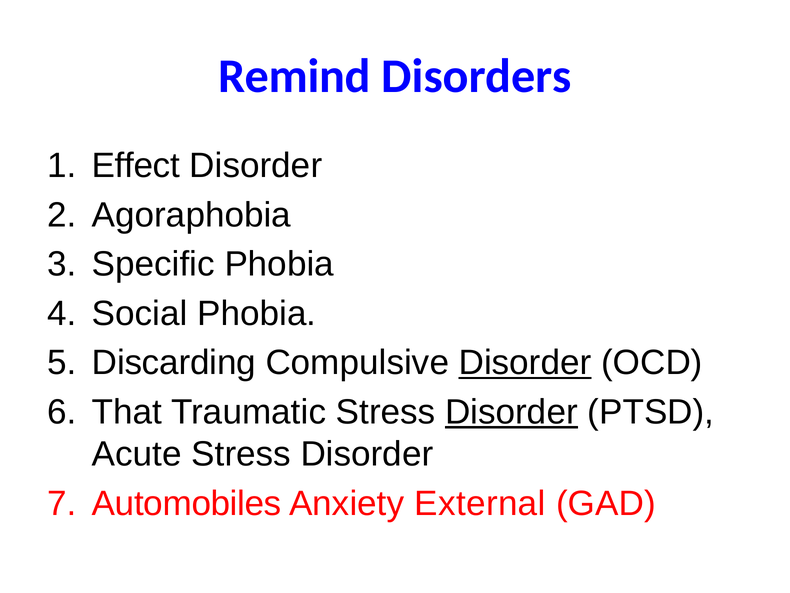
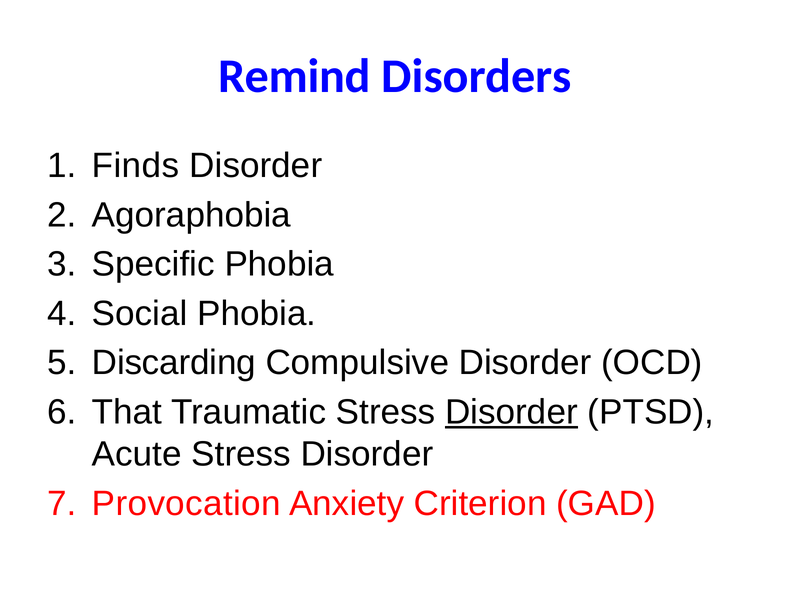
Effect: Effect -> Finds
Disorder at (525, 363) underline: present -> none
Automobiles: Automobiles -> Provocation
External: External -> Criterion
